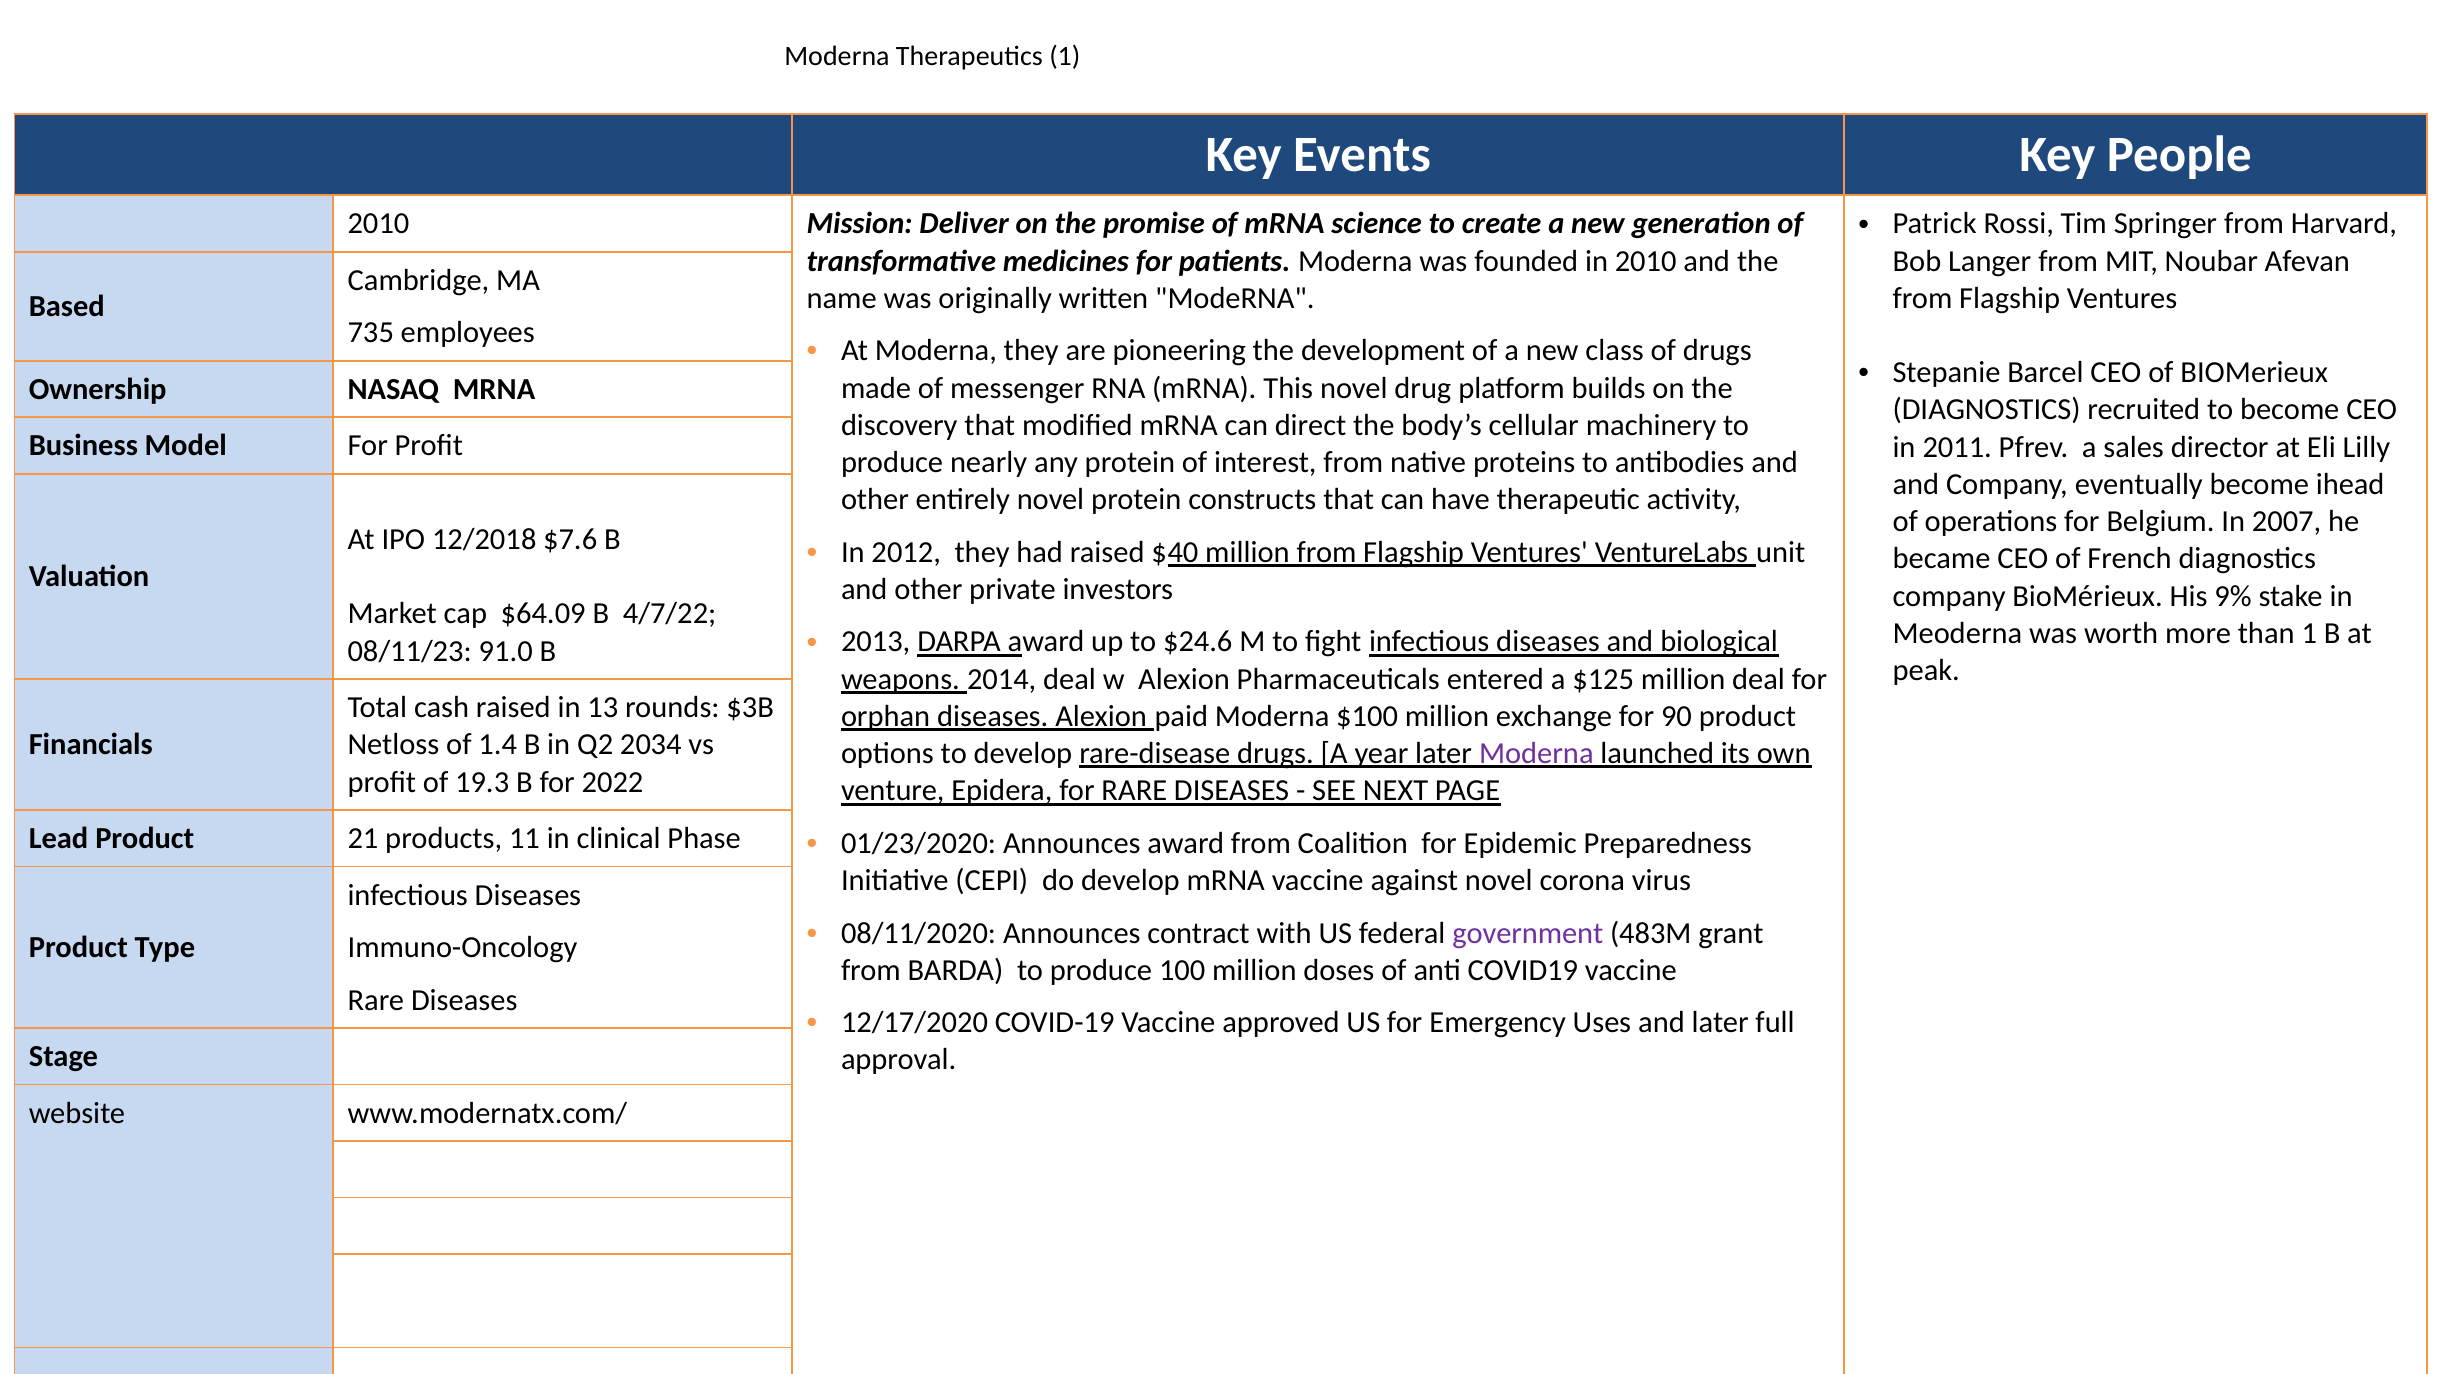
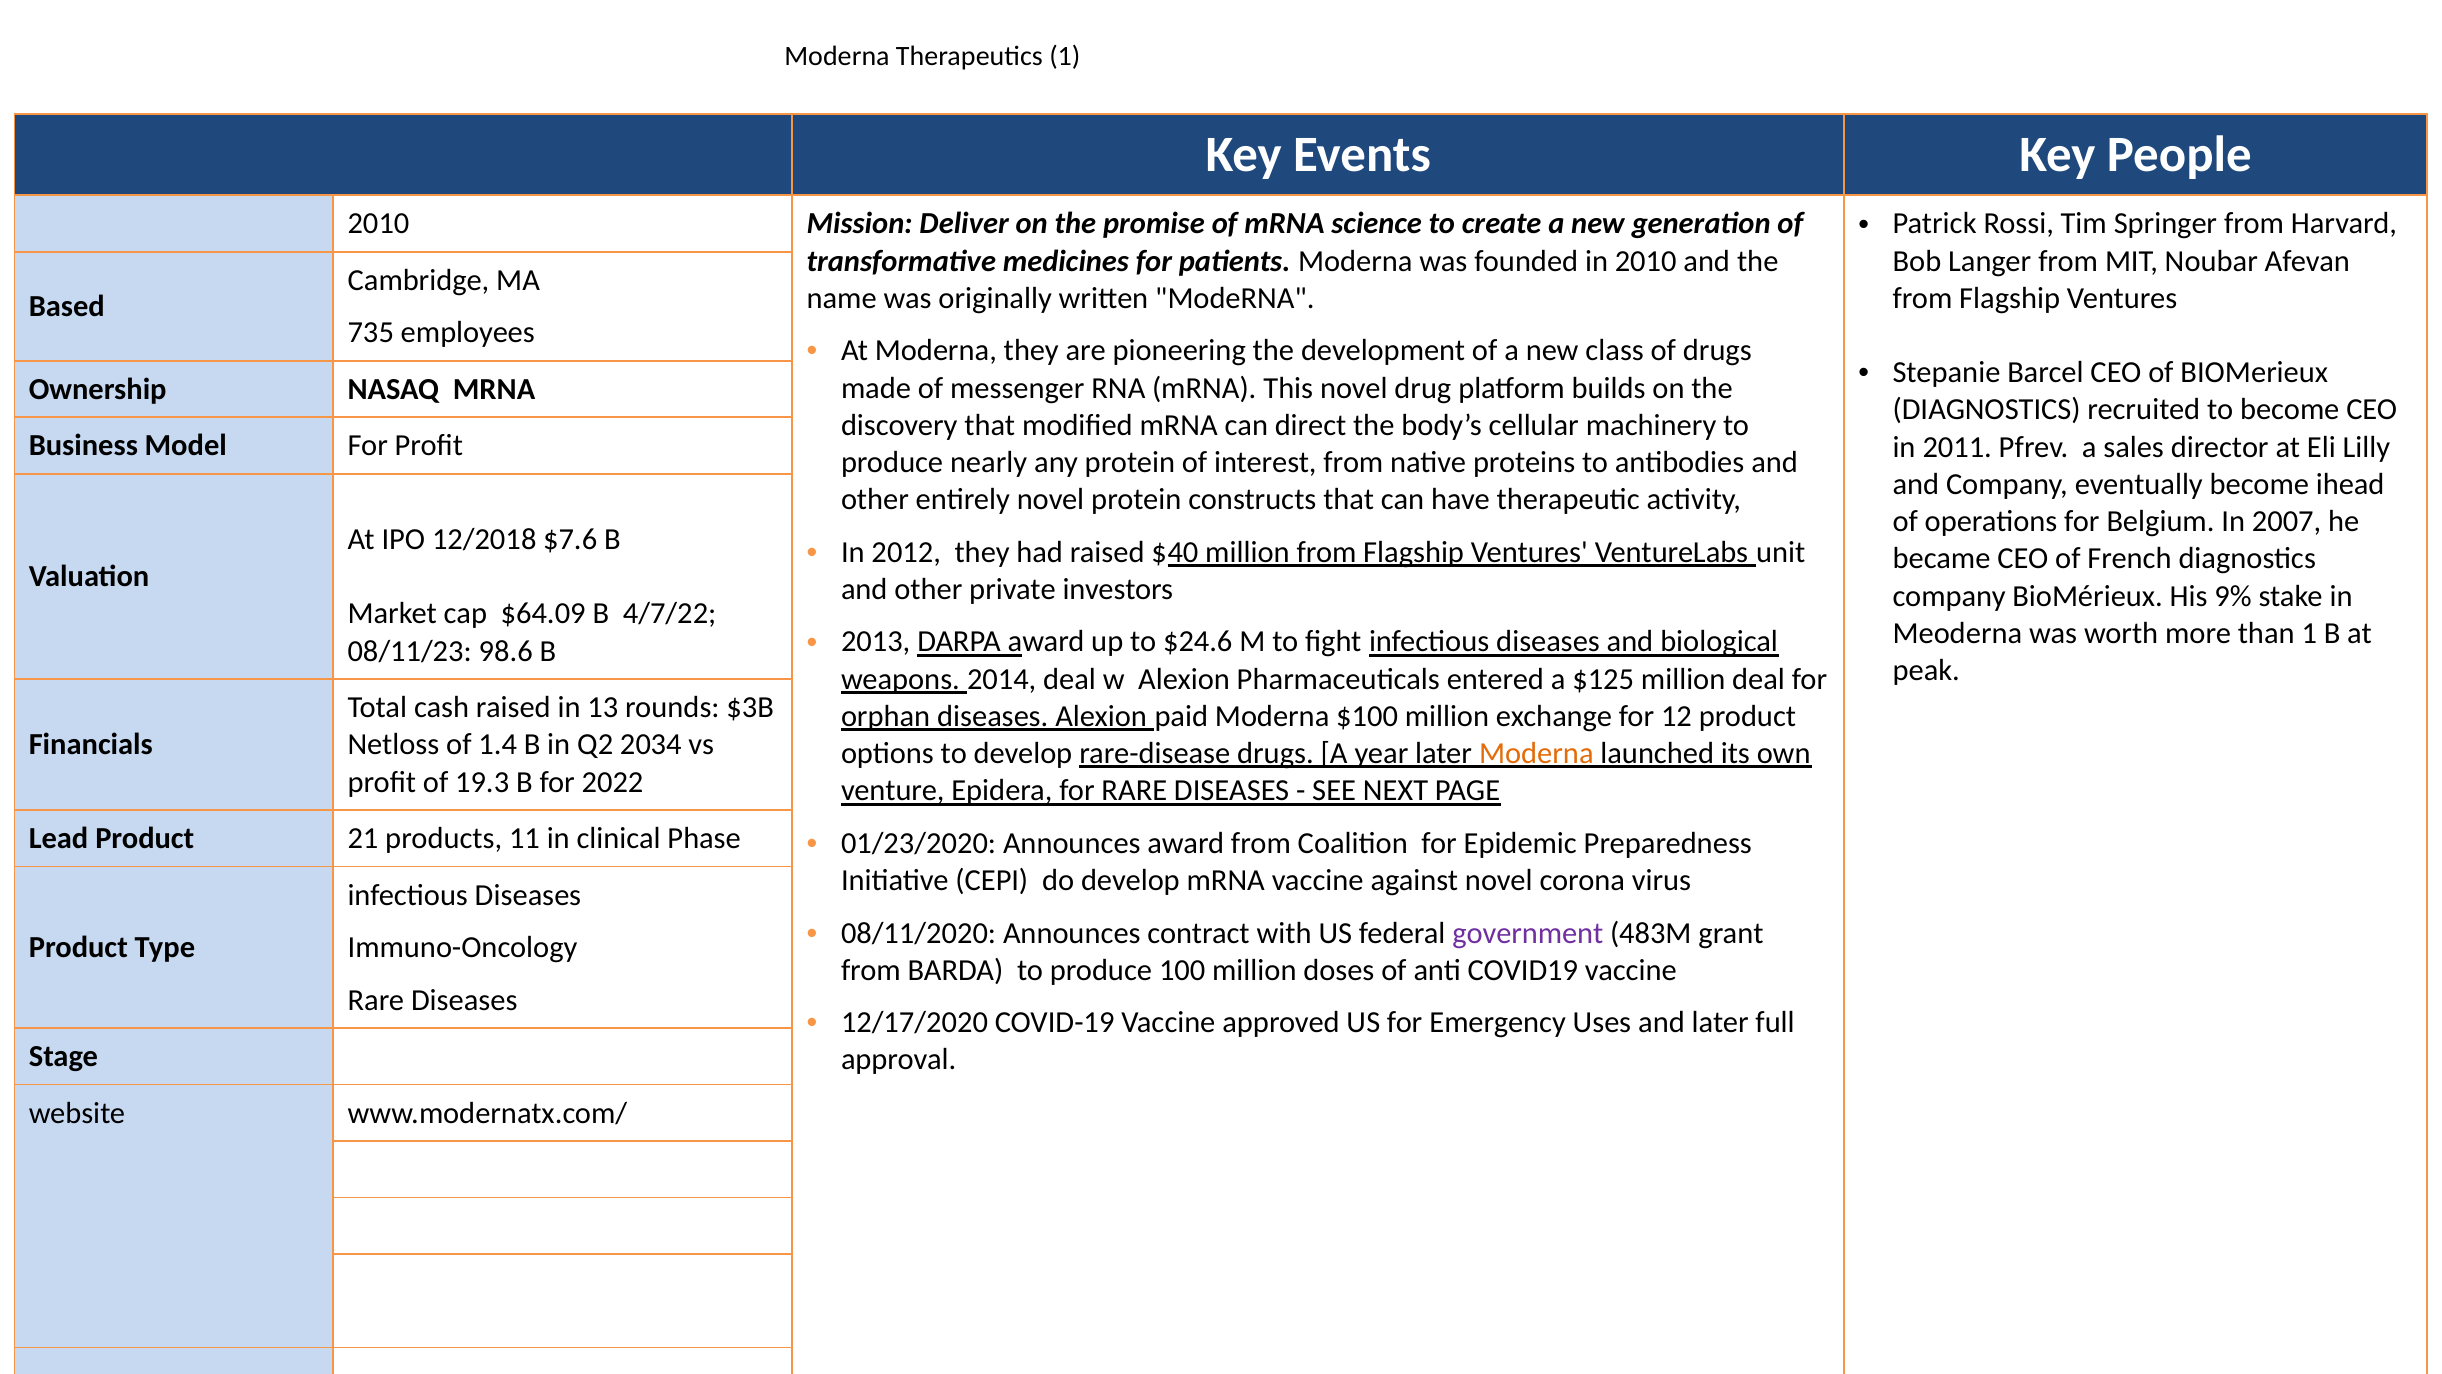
91.0: 91.0 -> 98.6
90: 90 -> 12
Moderna at (1536, 753) colour: purple -> orange
